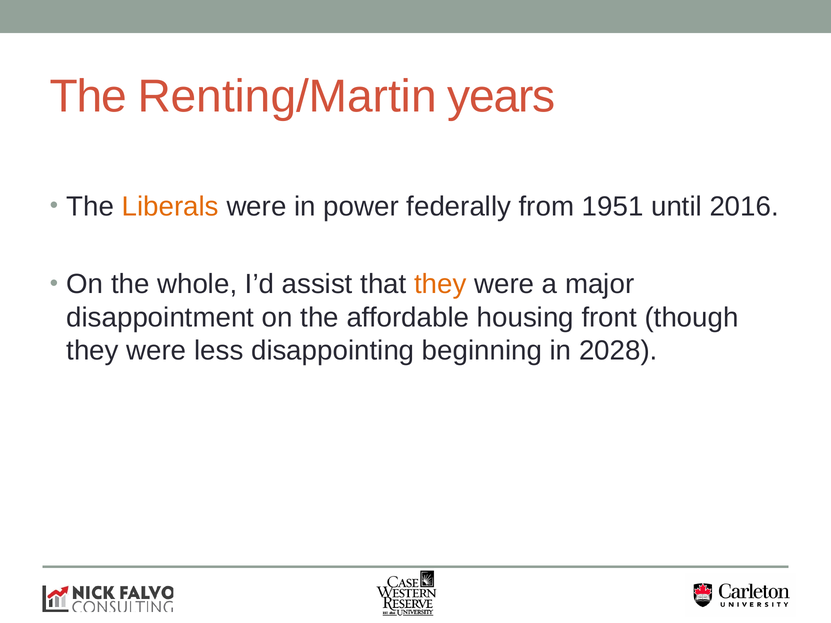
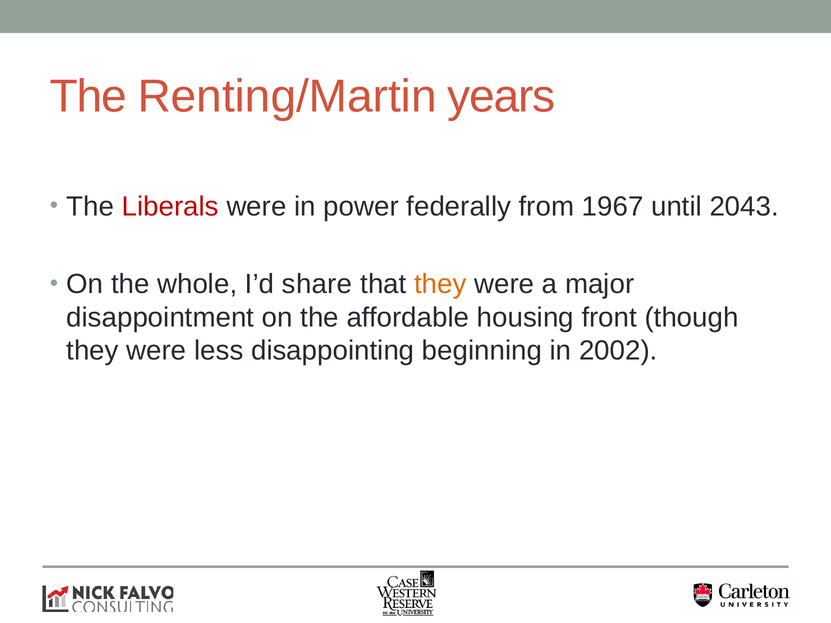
Liberals colour: orange -> red
1951: 1951 -> 1967
2016: 2016 -> 2043
assist: assist -> share
2028: 2028 -> 2002
